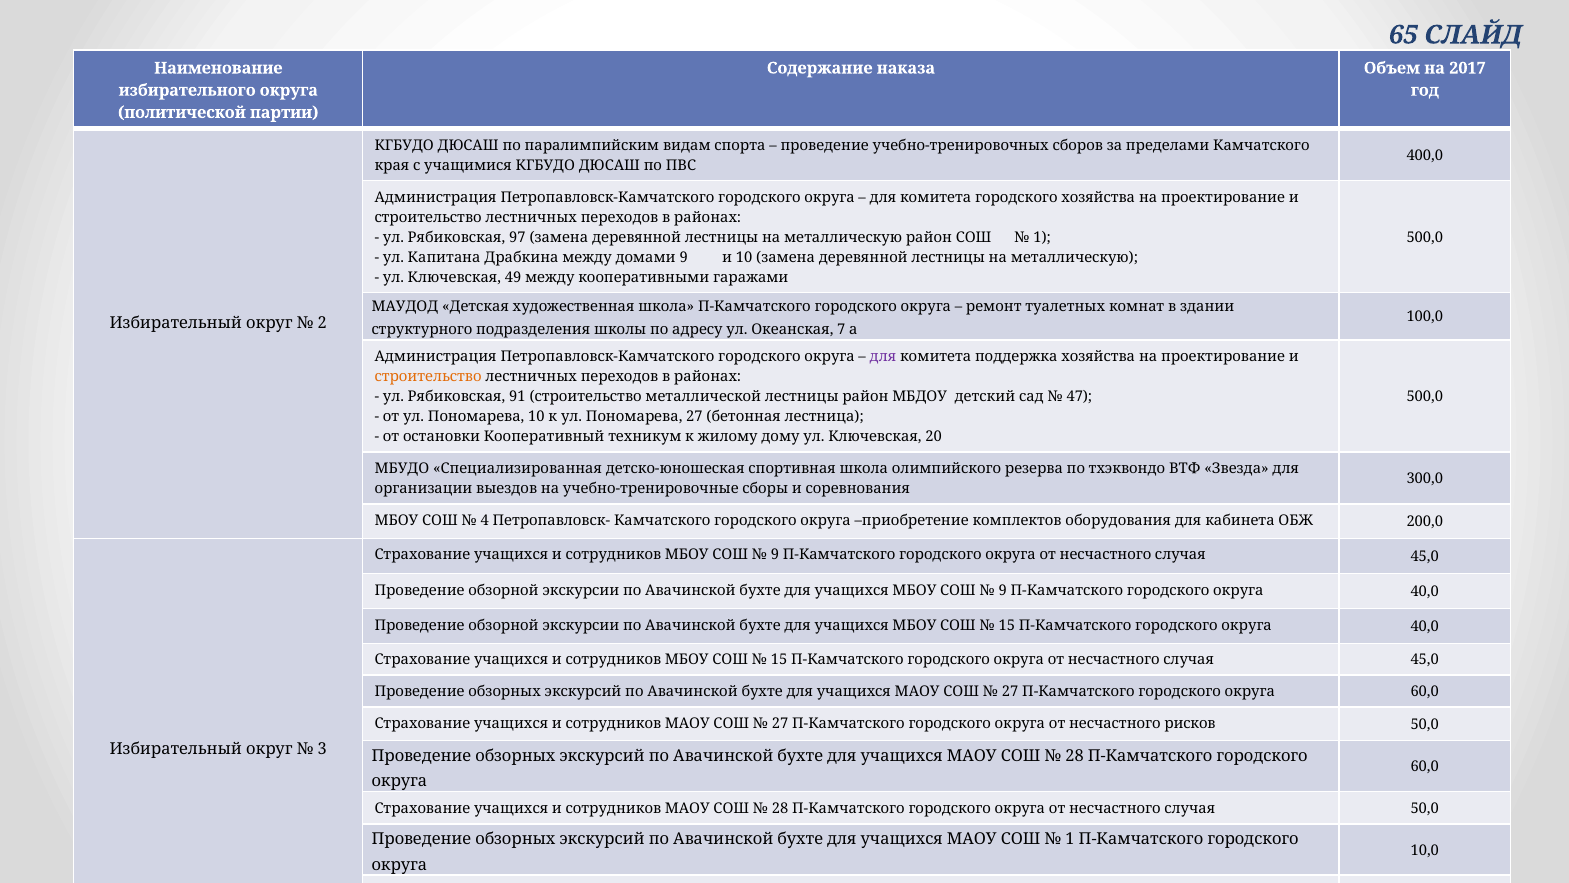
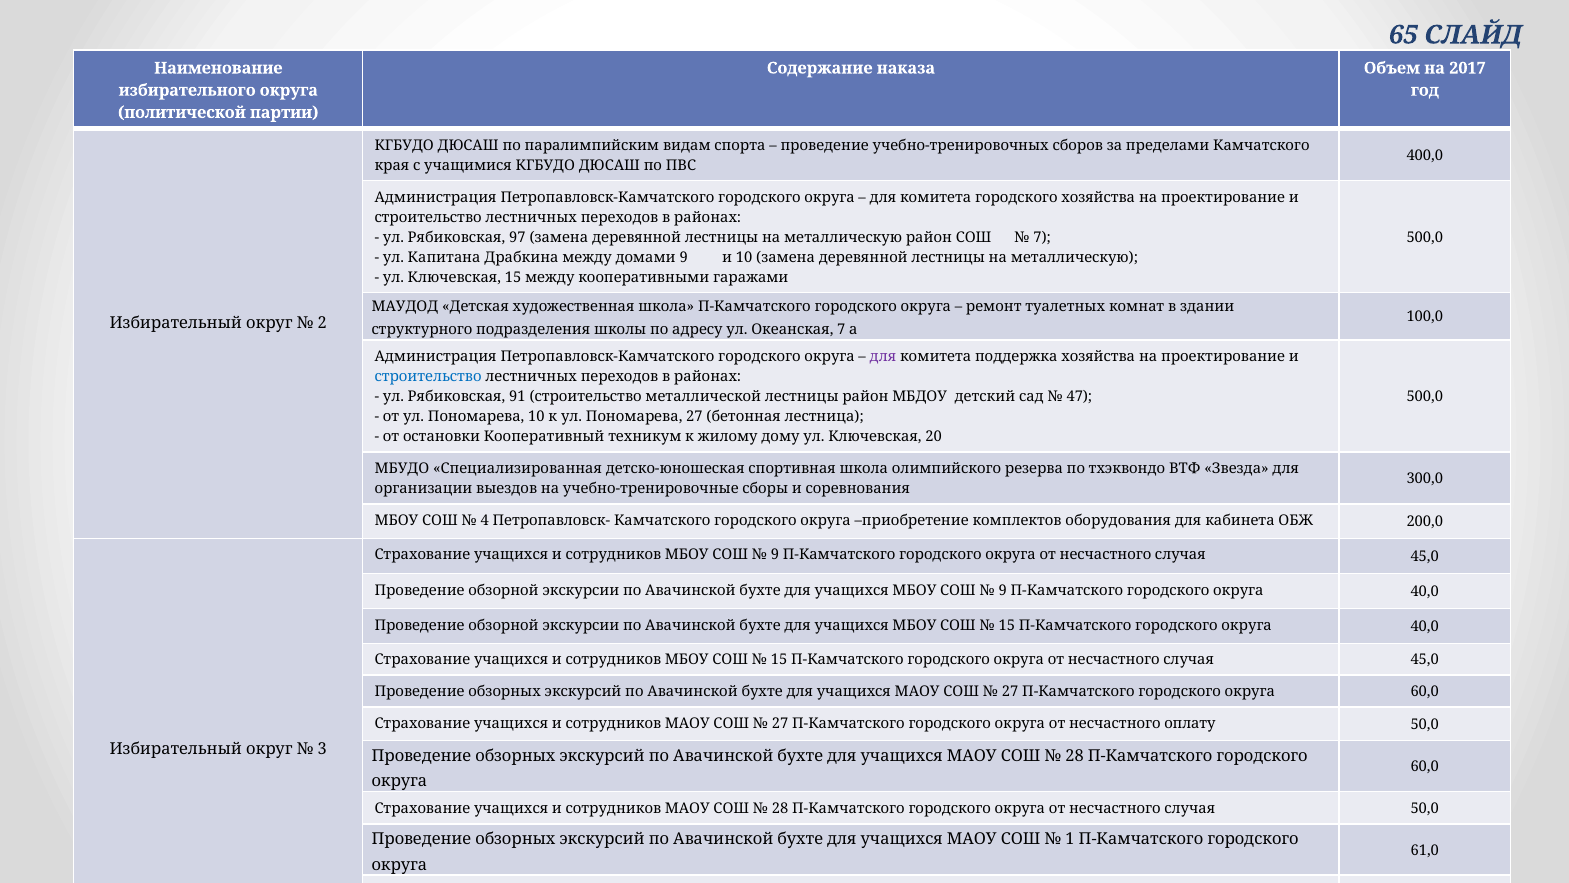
1 at (1042, 237): 1 -> 7
Ключевская 49: 49 -> 15
строительство at (428, 377) colour: orange -> blue
рисков: рисков -> оплату
10,0: 10,0 -> 61,0
